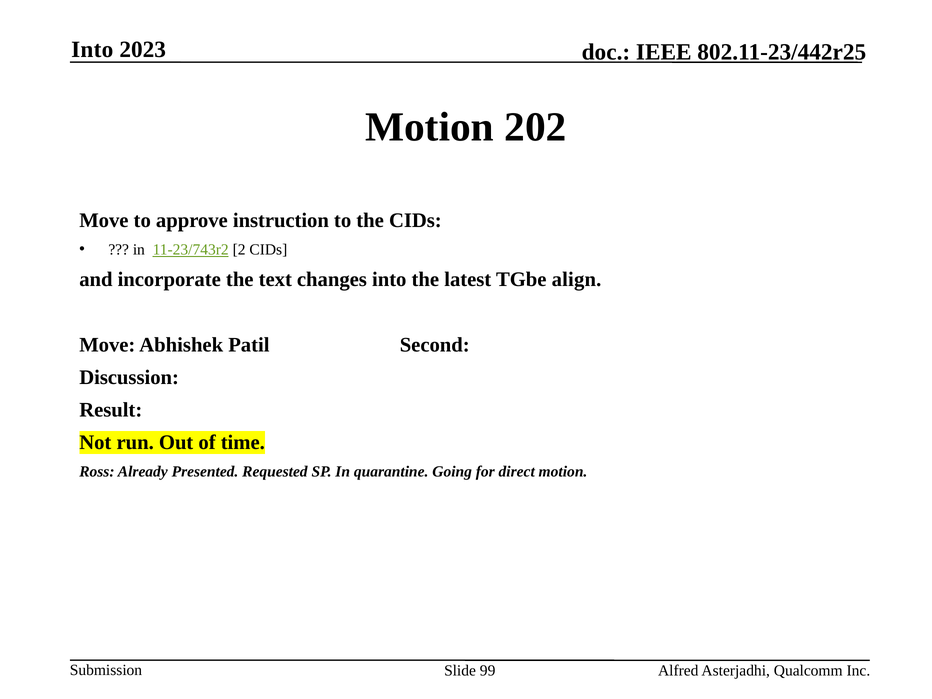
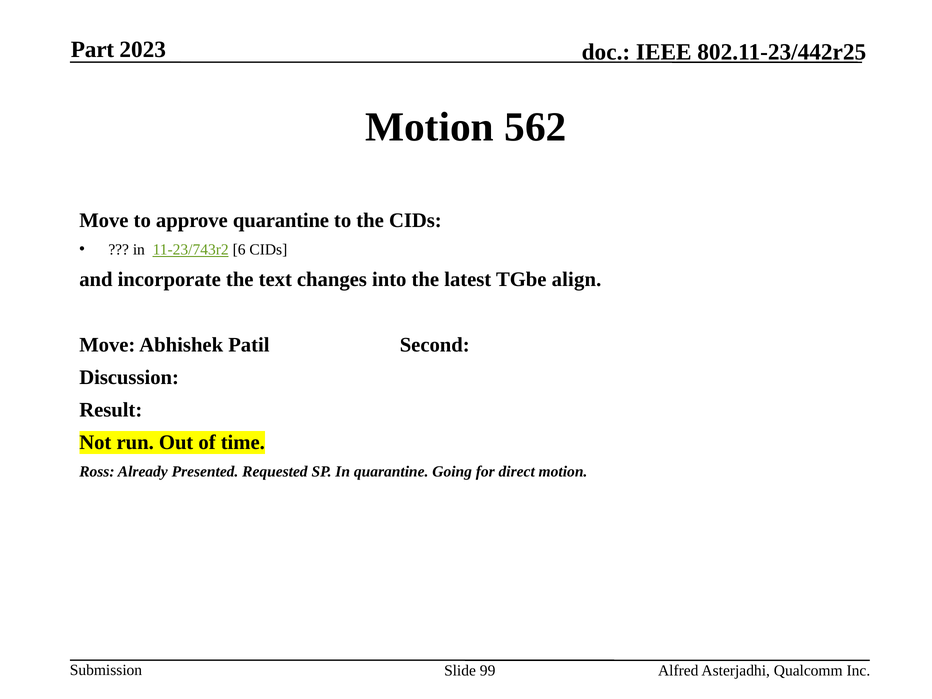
Into at (92, 49): Into -> Part
202: 202 -> 562
approve instruction: instruction -> quarantine
2: 2 -> 6
